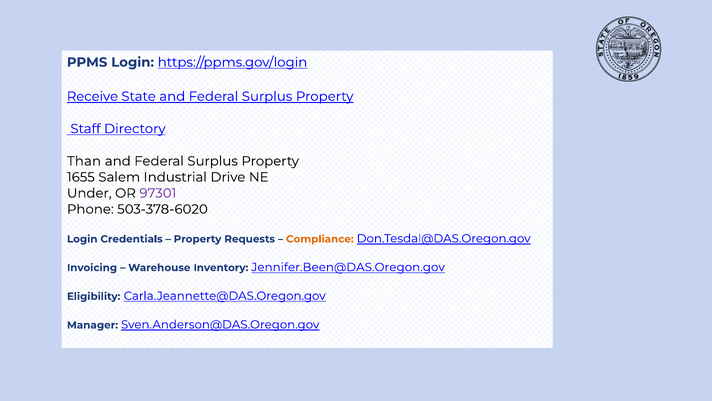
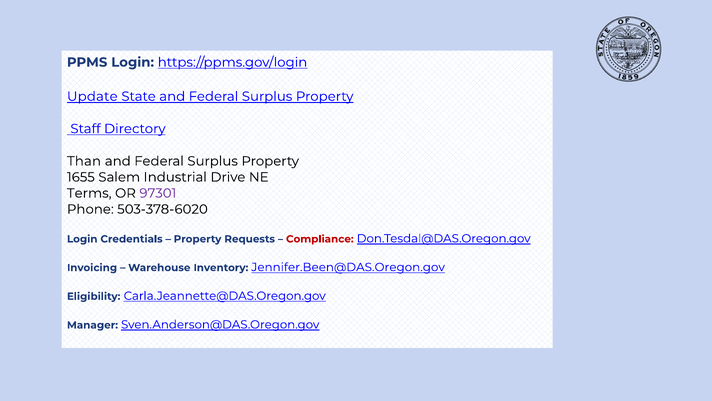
Receive: Receive -> Update
Under: Under -> Terms
Compliance colour: orange -> red
